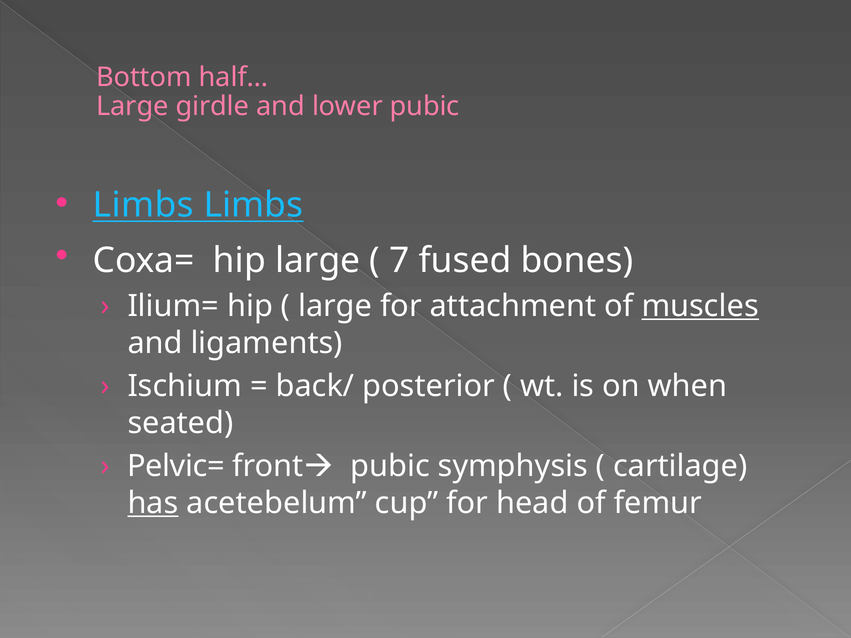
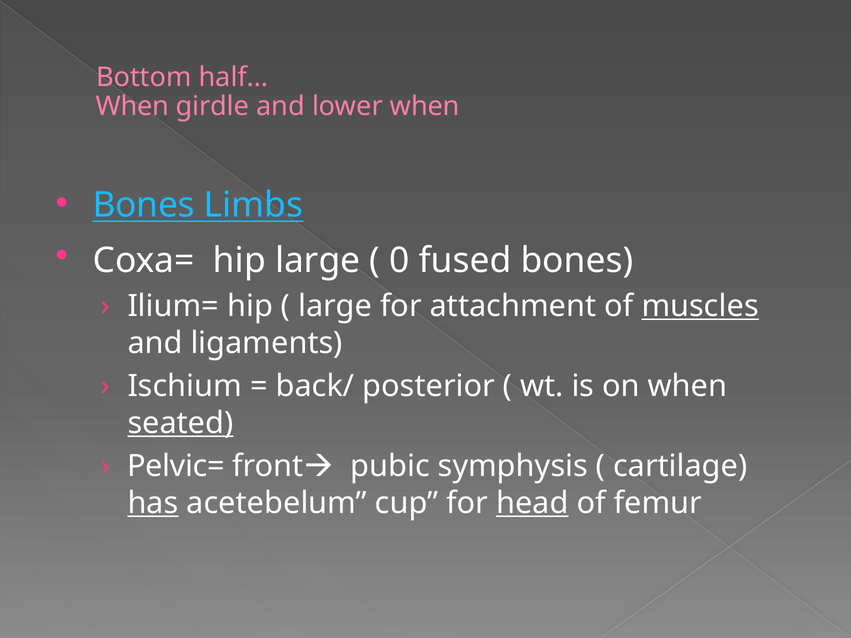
Large at (132, 107): Large -> When
lower pubic: pubic -> when
Limbs at (143, 205): Limbs -> Bones
7: 7 -> 0
seated underline: none -> present
head underline: none -> present
